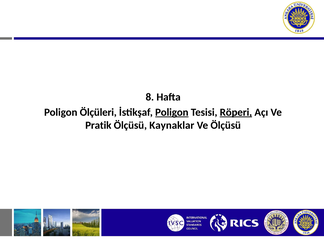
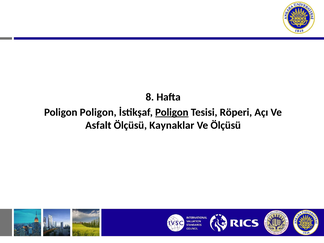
Poligon Ölçüleri: Ölçüleri -> Poligon
Röperi underline: present -> none
Pratik: Pratik -> Asfalt
